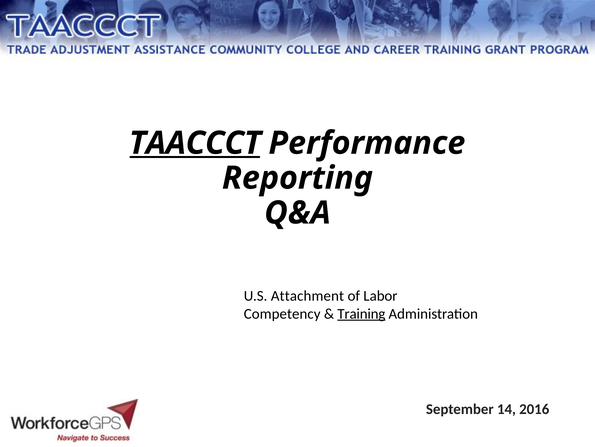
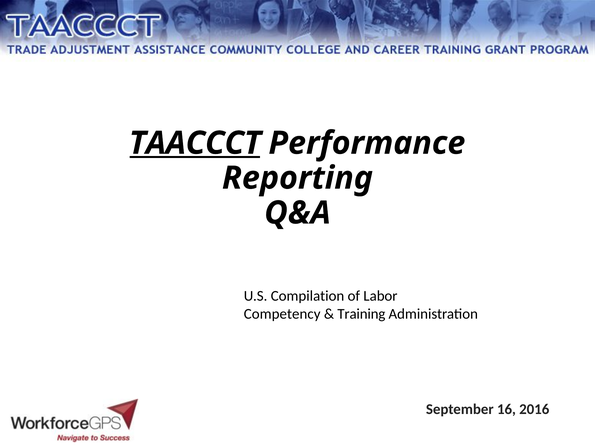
Attachment: Attachment -> Compilation
Training underline: present -> none
14: 14 -> 16
